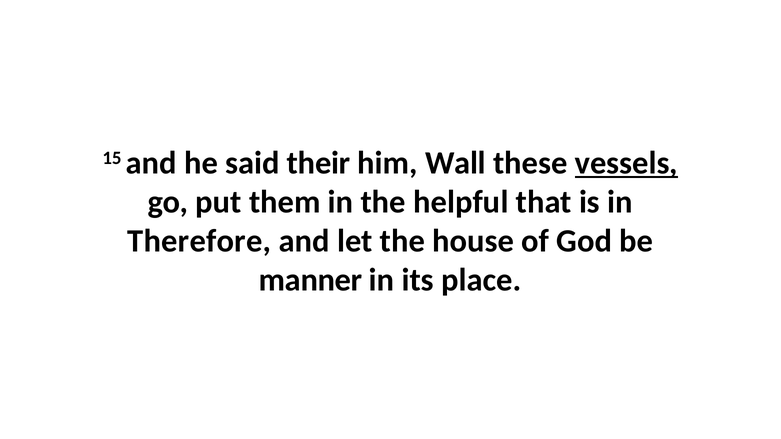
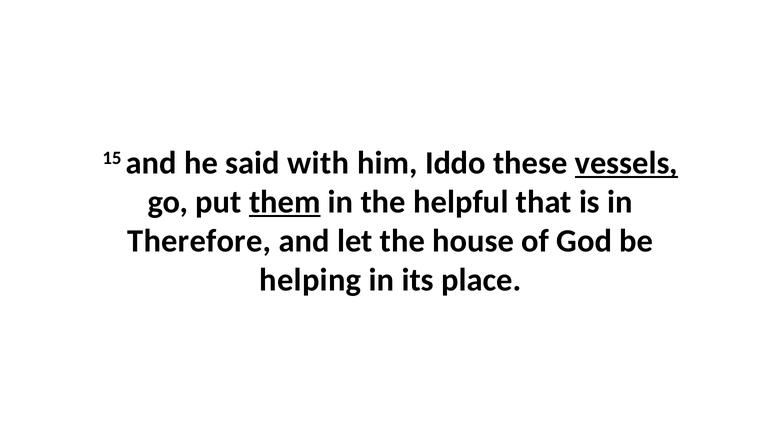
their: their -> with
Wall: Wall -> Iddo
them underline: none -> present
manner: manner -> helping
